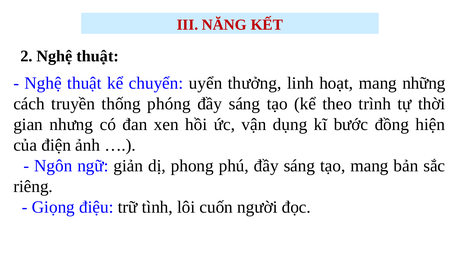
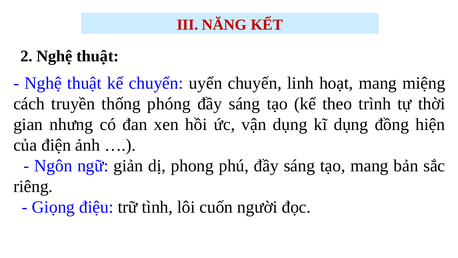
thưởng: thưởng -> chuyến
những: những -> miệng
kĩ bước: bước -> dụng
